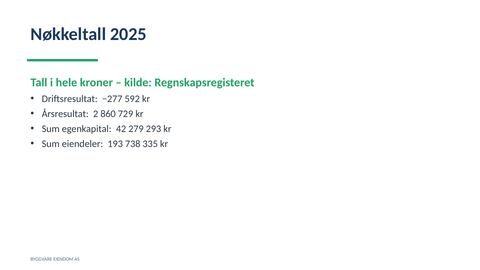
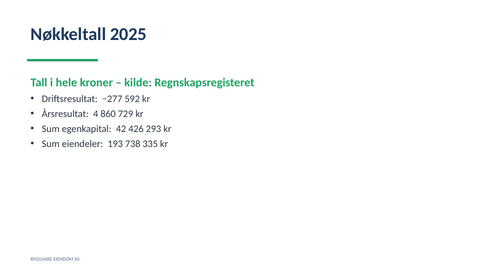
2: 2 -> 4
279: 279 -> 426
